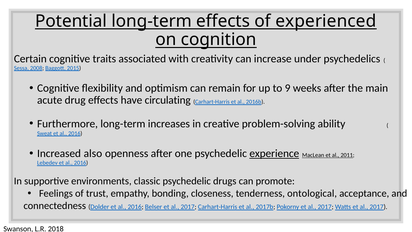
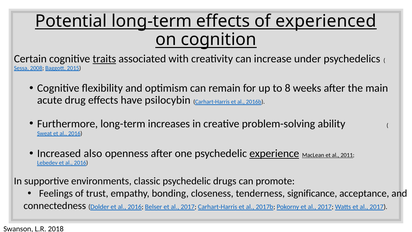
traits underline: none -> present
9: 9 -> 8
circulating: circulating -> psilocybin
ontological: ontological -> significance
